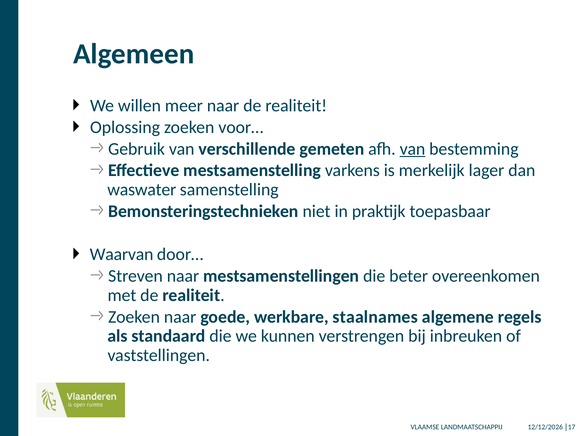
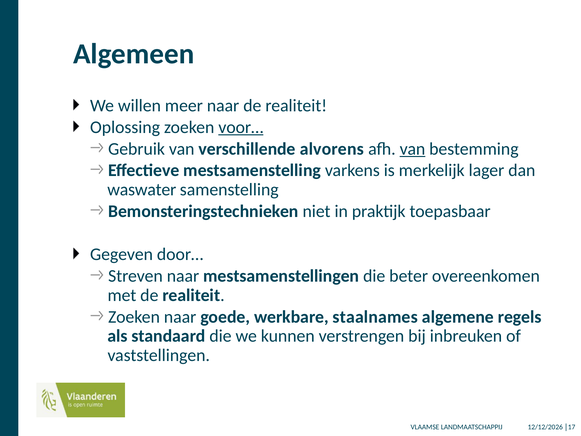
voor… underline: none -> present
gemeten: gemeten -> alvorens
Waarvan: Waarvan -> Gegeven
